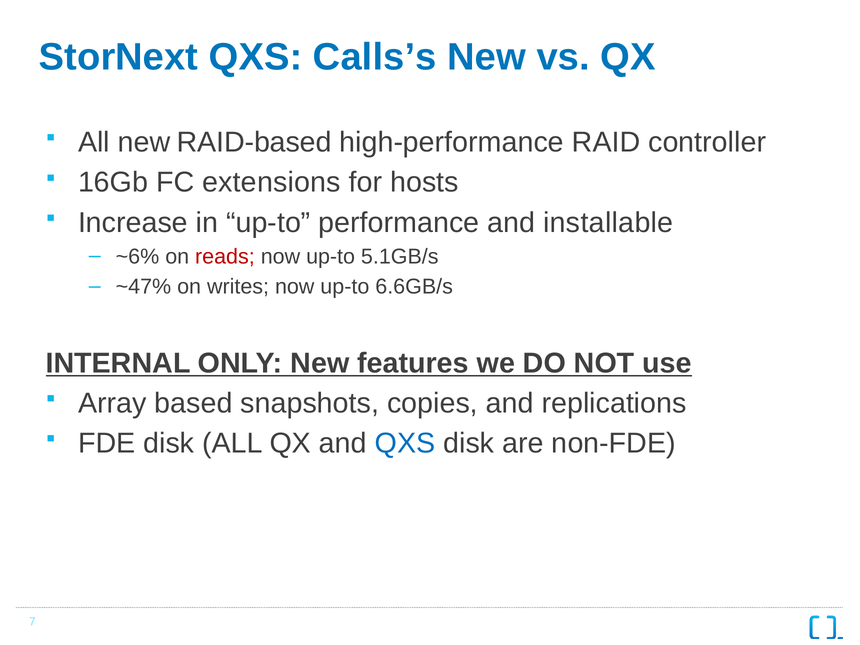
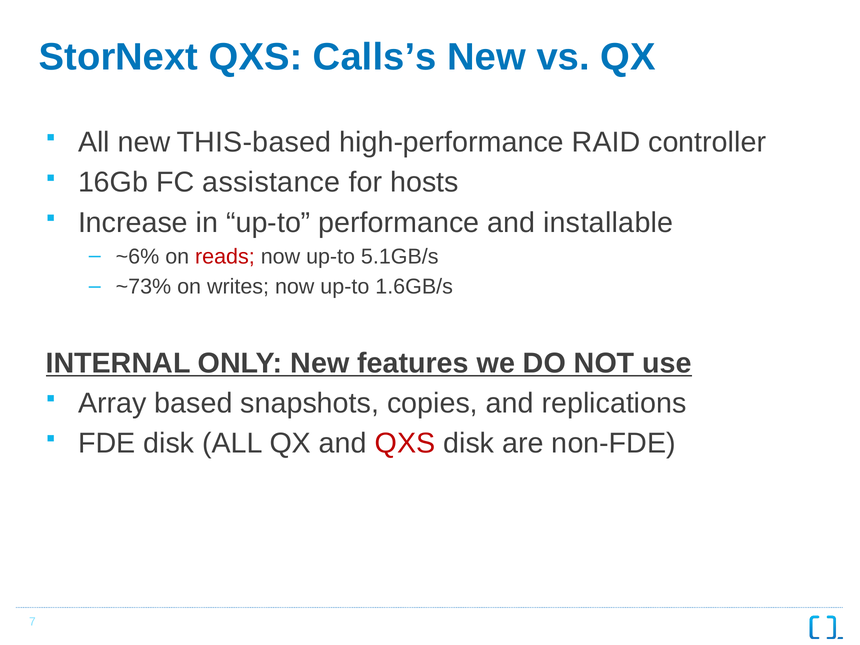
RAID-based: RAID-based -> THIS-based
extensions: extensions -> assistance
~47%: ~47% -> ~73%
6.6GB/s: 6.6GB/s -> 1.6GB/s
QXS at (405, 443) colour: blue -> red
